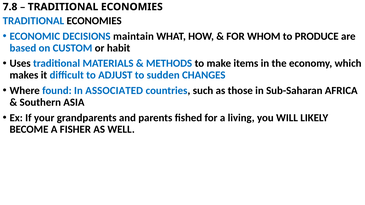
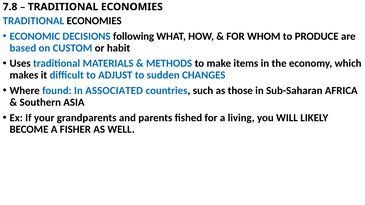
maintain: maintain -> following
